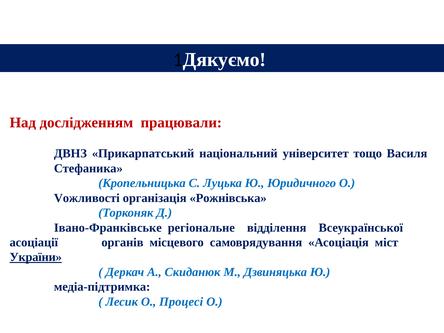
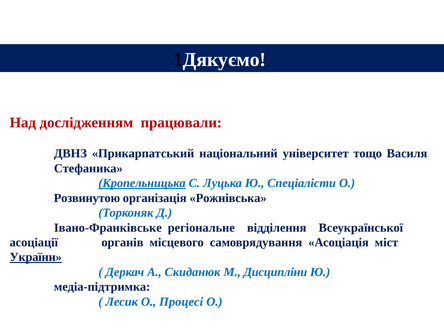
Кропельницька underline: none -> present
Юридичного: Юридичного -> Спеціалісти
Vожливості: Vожливості -> Розвинутою
Дзвиняцька: Дзвиняцька -> Дисципліни
